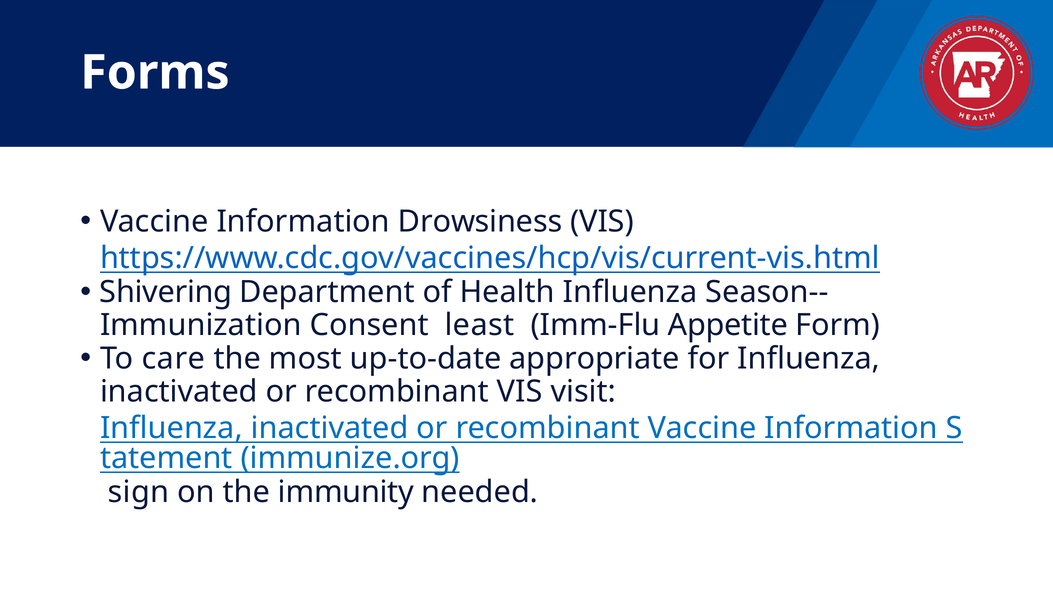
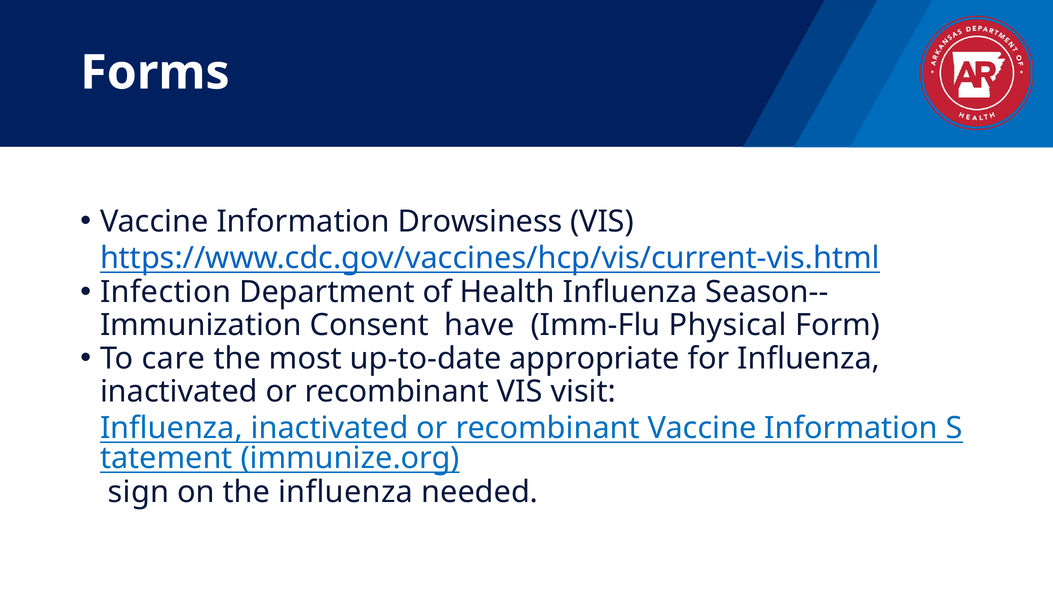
Shivering: Shivering -> Infection
least: least -> have
Appetite: Appetite -> Physical
the immunity: immunity -> influenza
